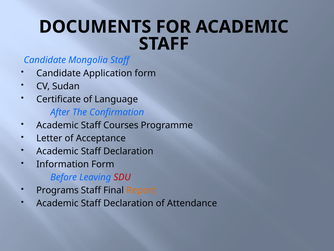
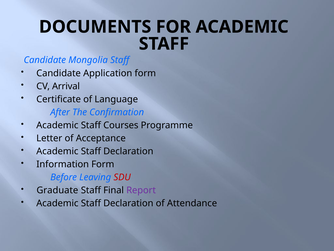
Sudan: Sudan -> Arrival
Programs: Programs -> Graduate
Report colour: orange -> purple
